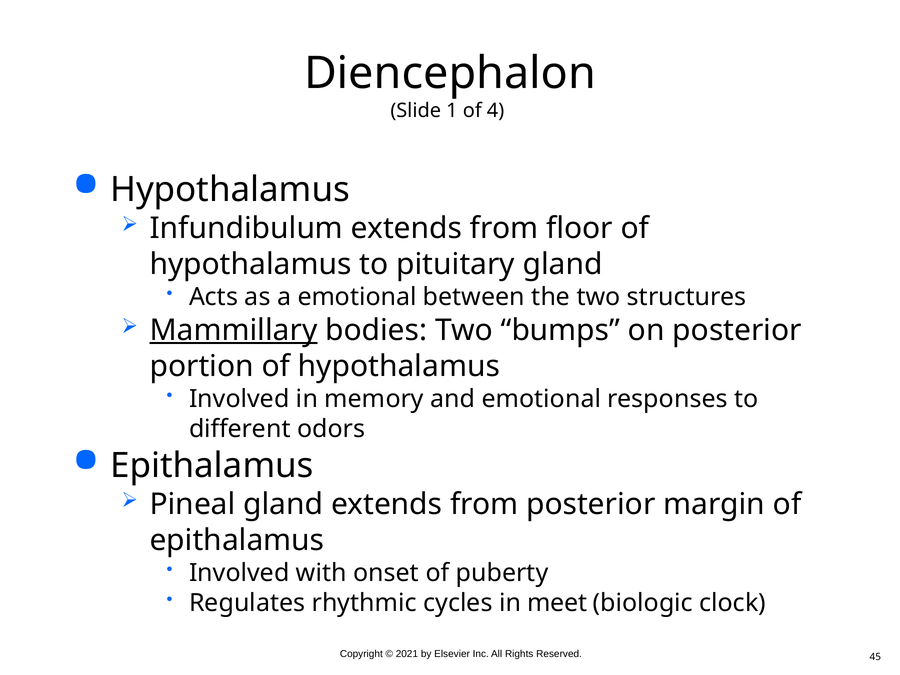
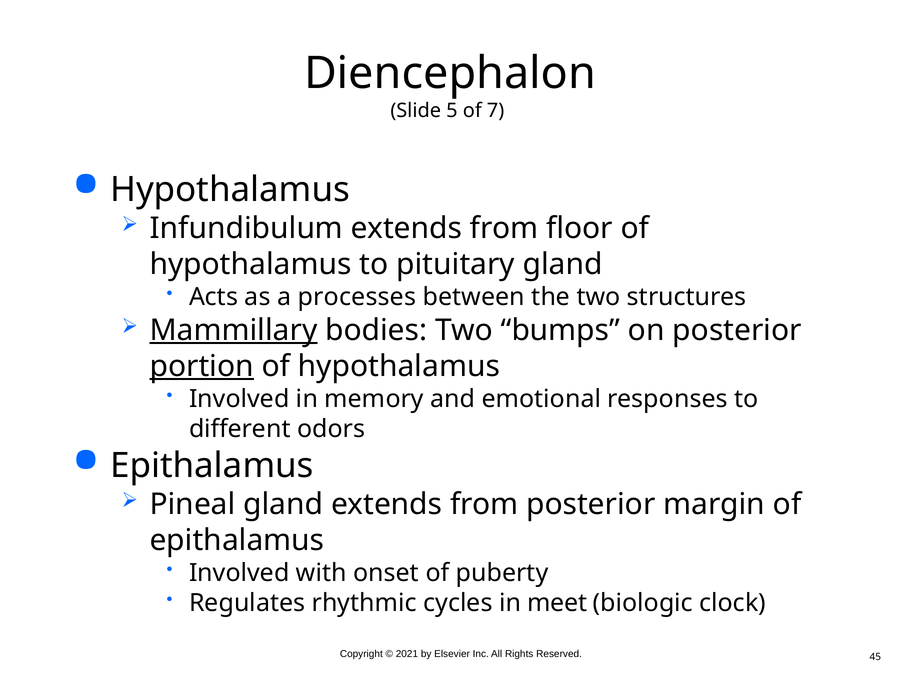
1: 1 -> 5
4: 4 -> 7
a emotional: emotional -> processes
portion underline: none -> present
